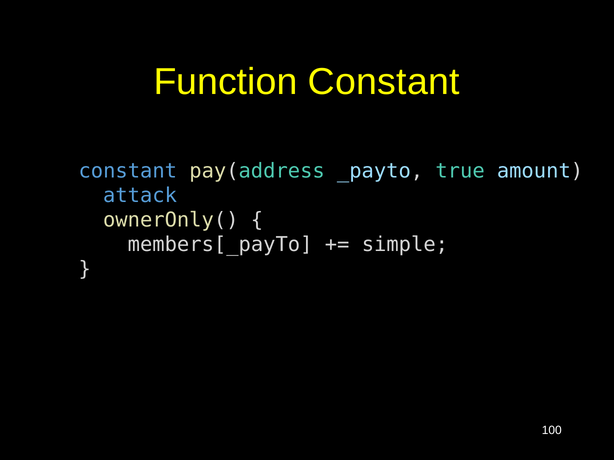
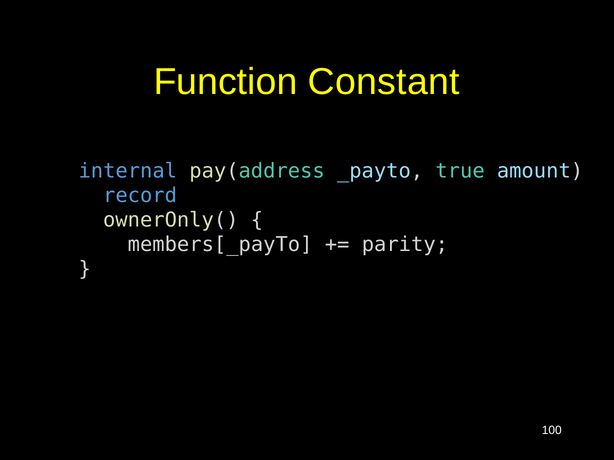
constant at (128, 171): constant -> internal
attack: attack -> record
simple: simple -> parity
